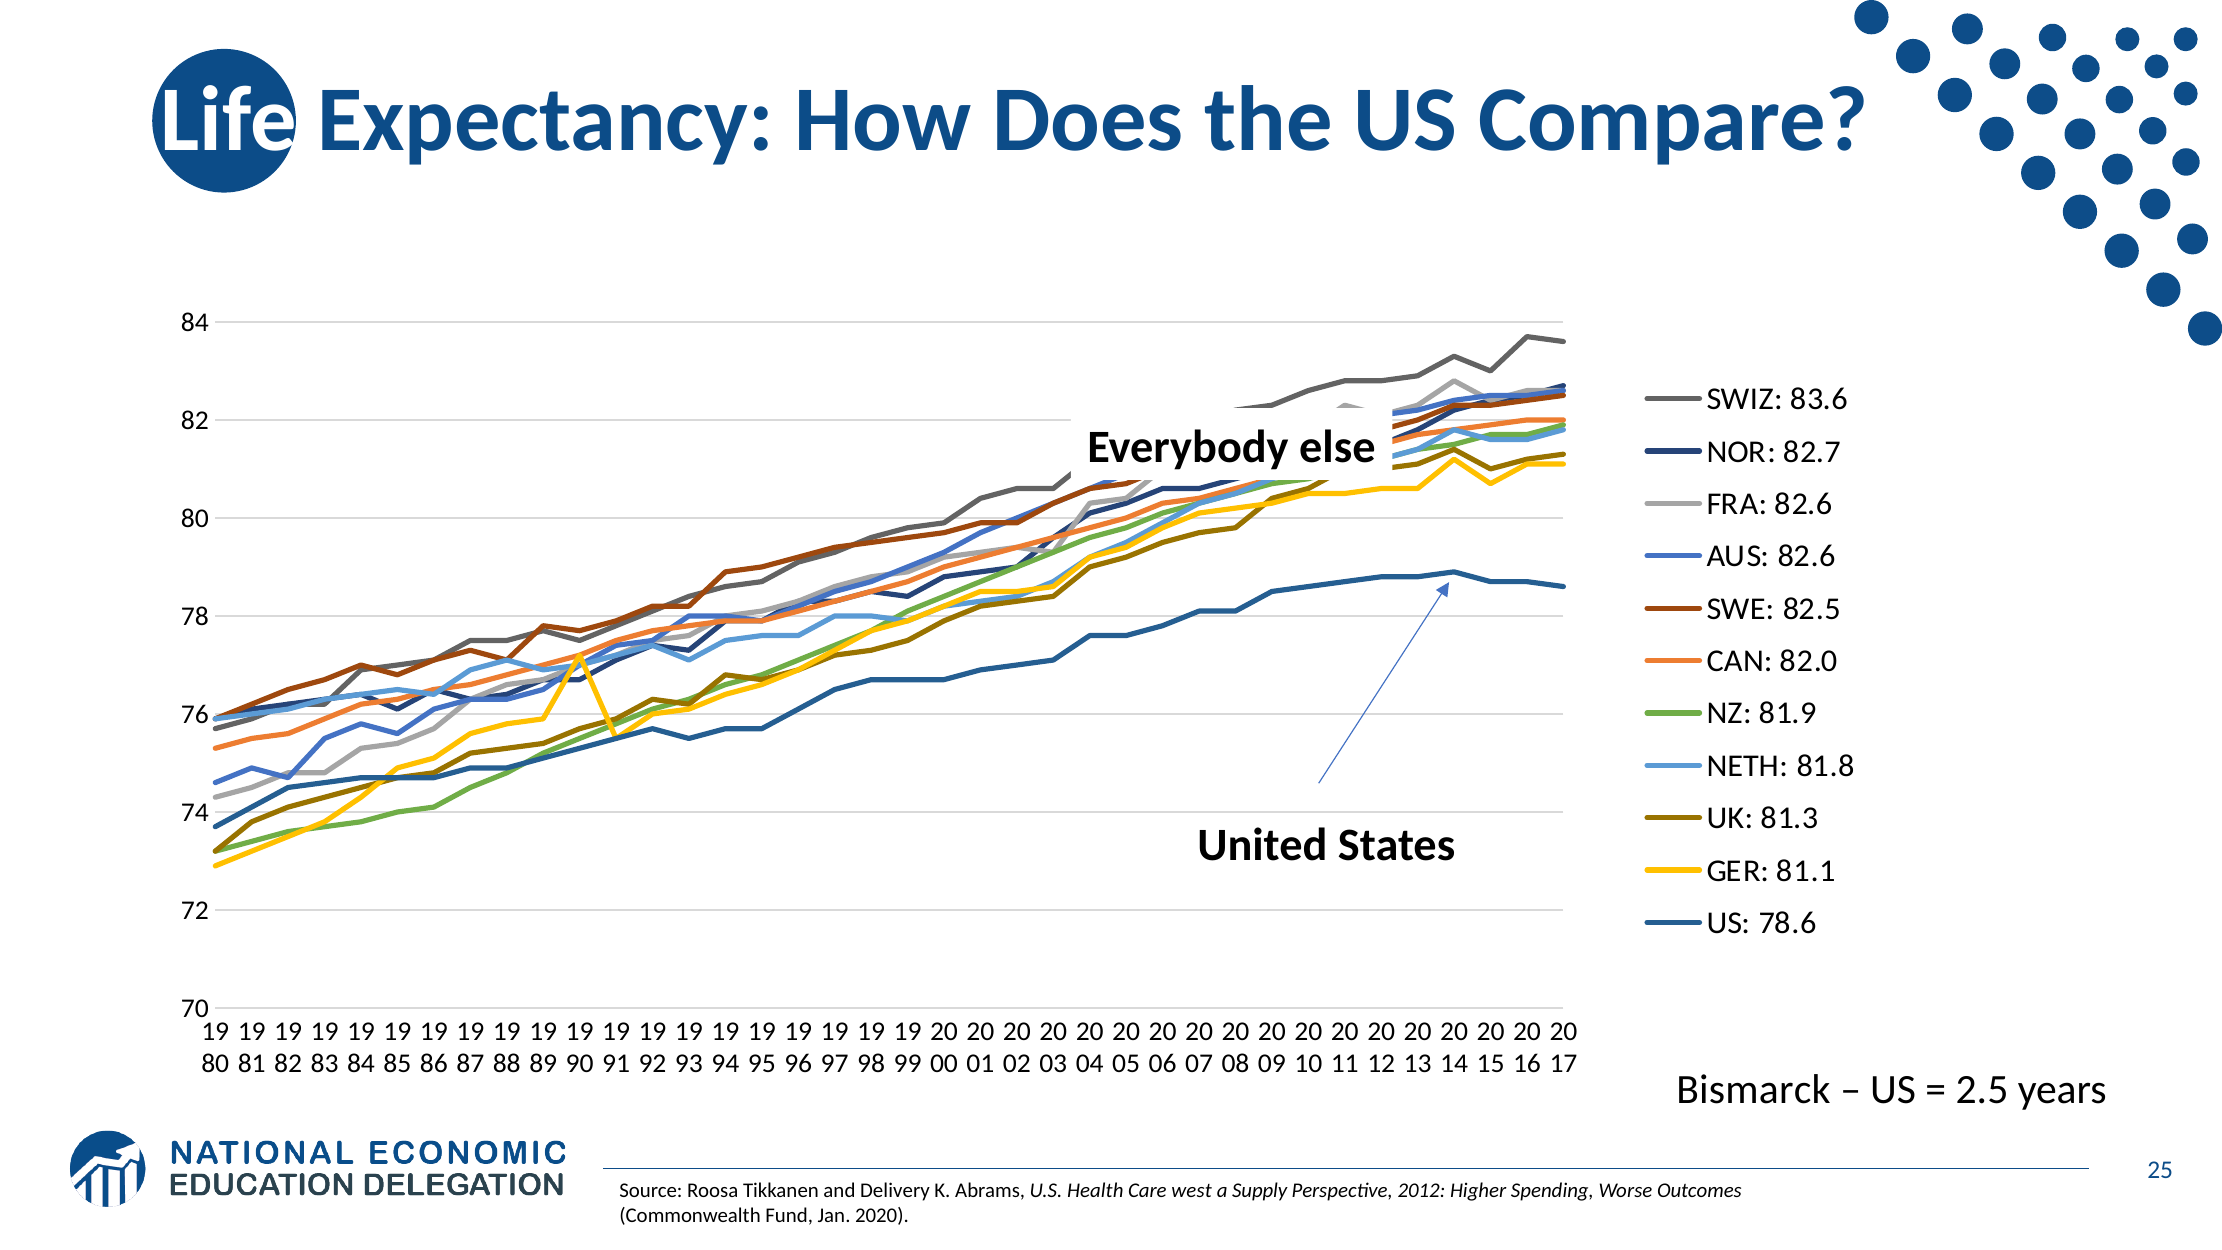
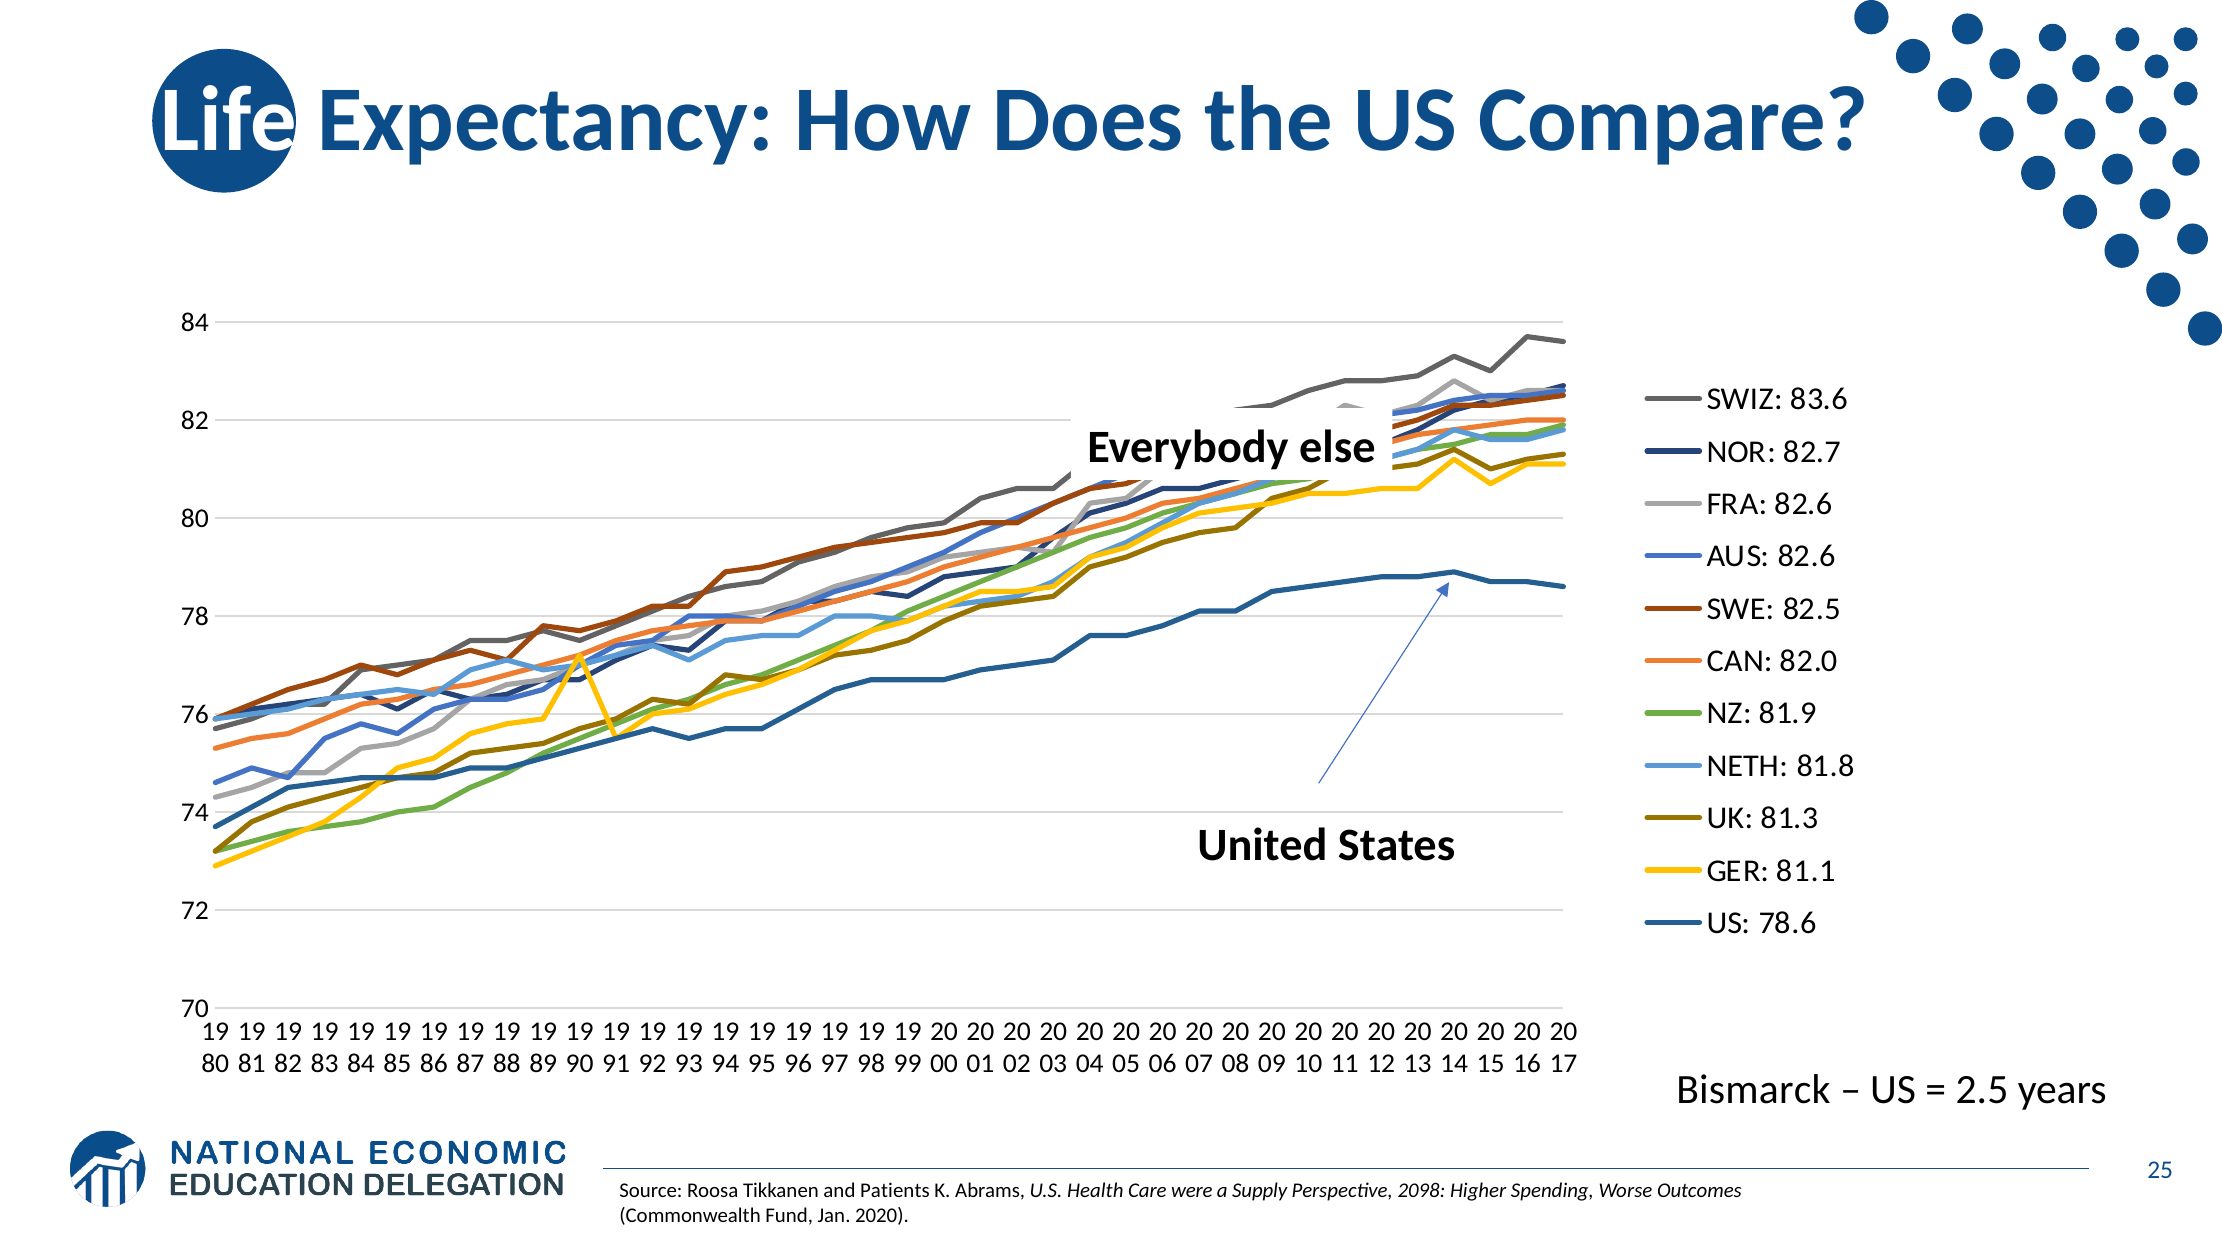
Delivery: Delivery -> Patients
west: west -> were
2012: 2012 -> 2098
